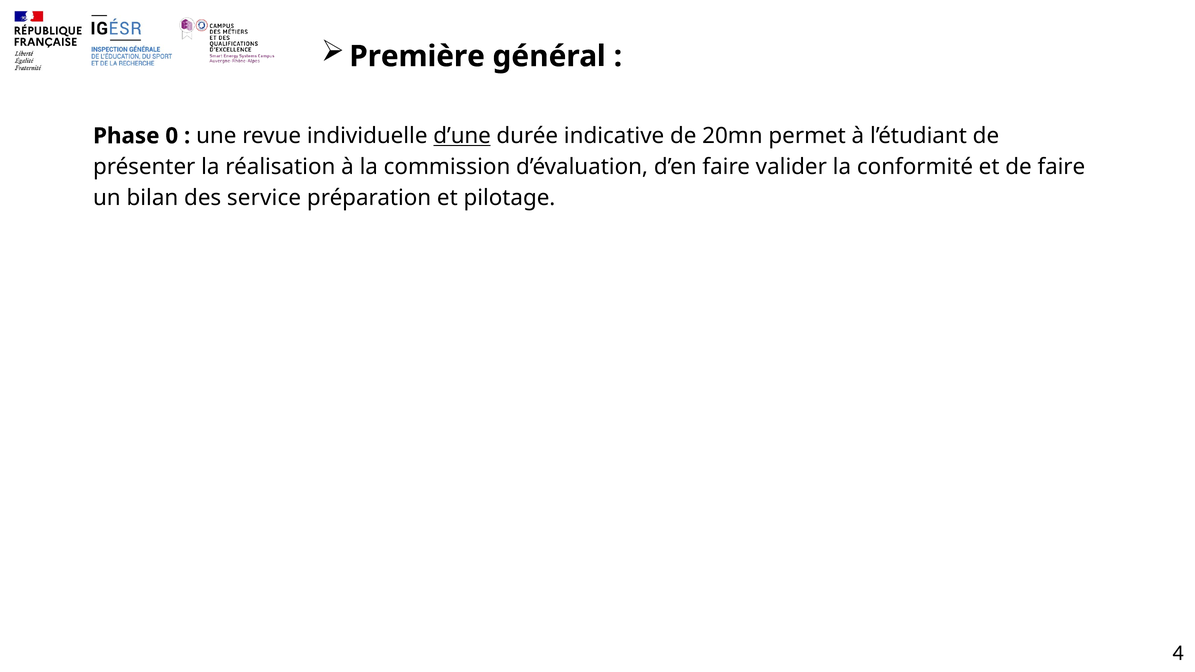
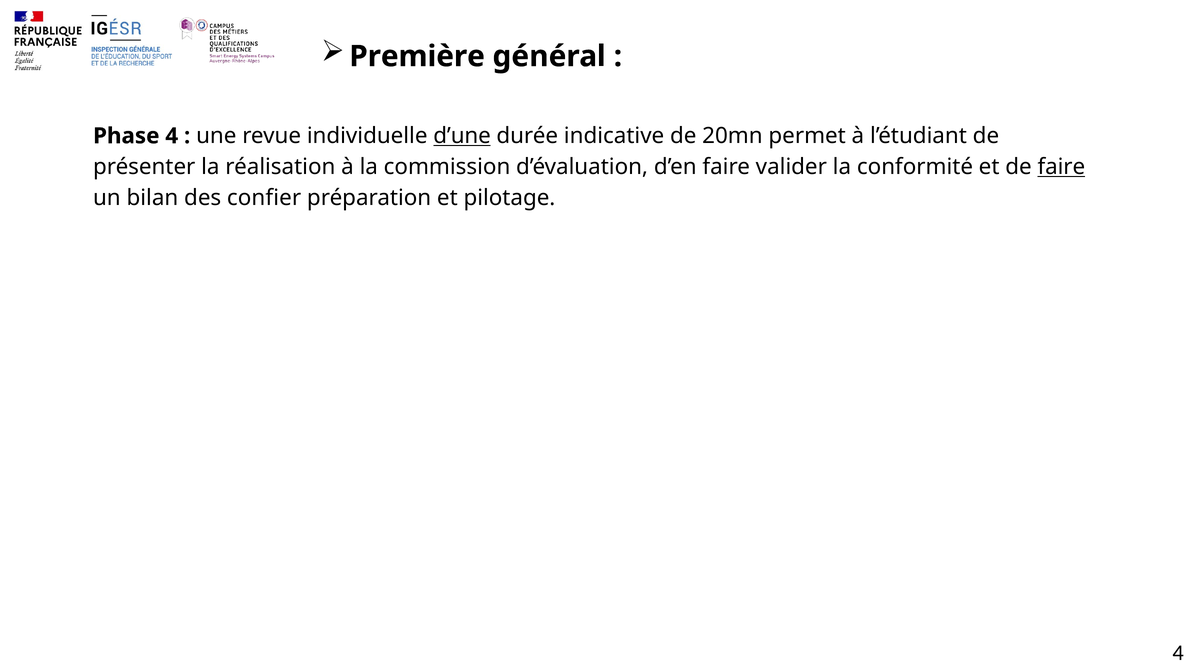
Phase 0: 0 -> 4
faire at (1061, 167) underline: none -> present
service: service -> confier
